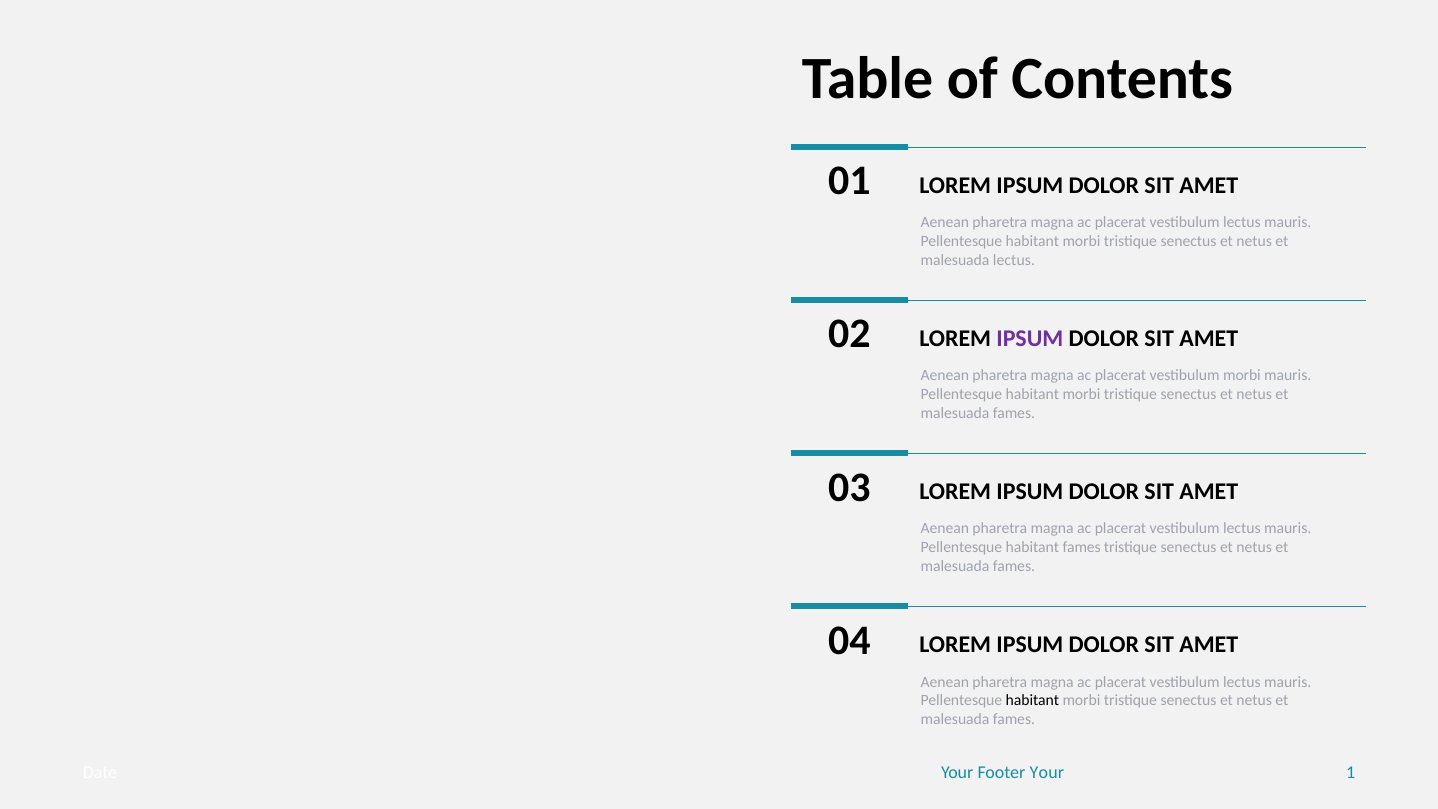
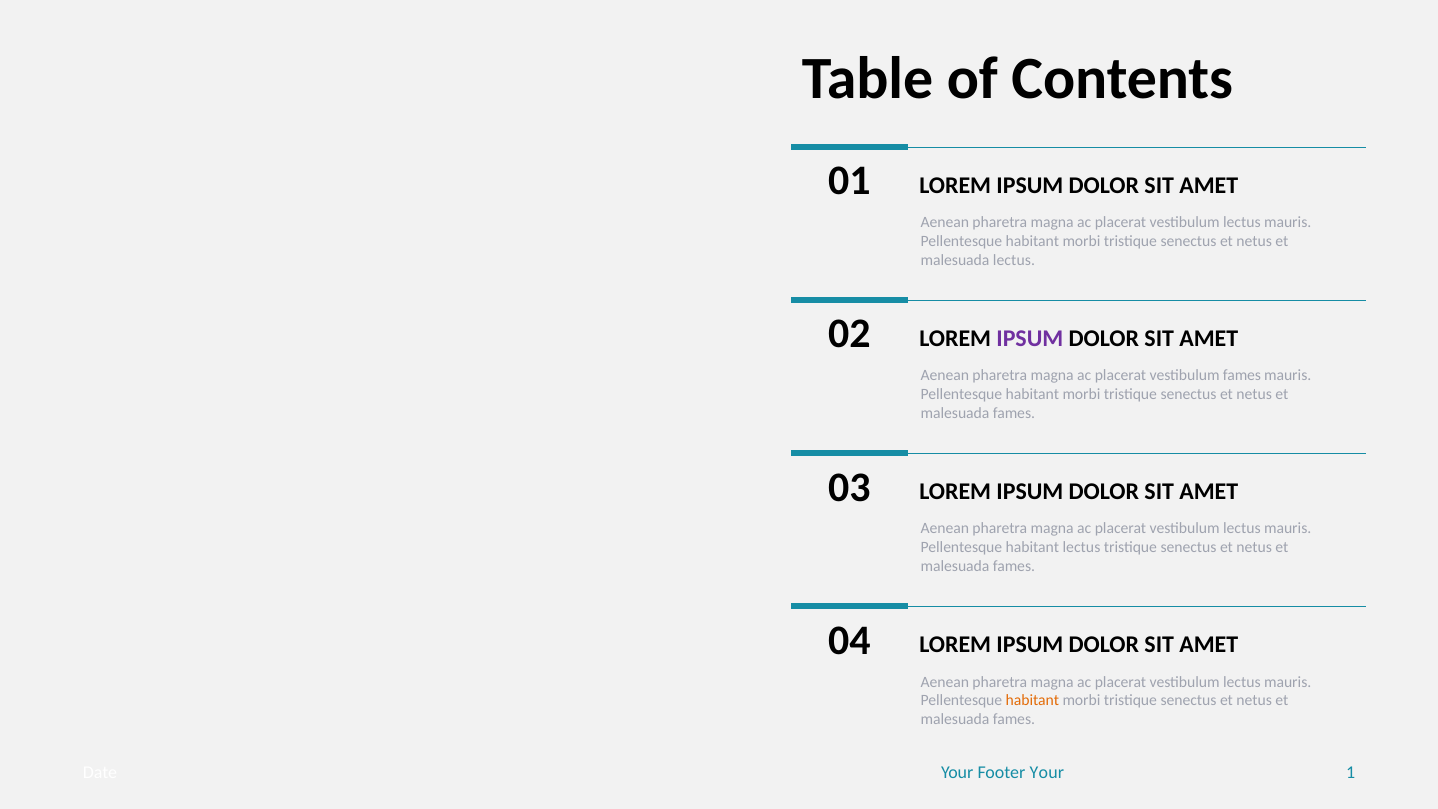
vestibulum morbi: morbi -> fames
habitant fames: fames -> lectus
habitant at (1032, 701) colour: black -> orange
